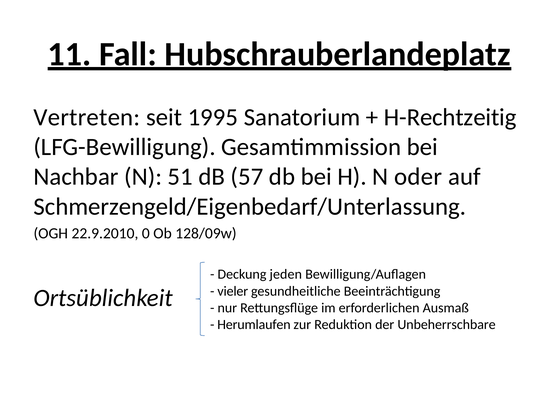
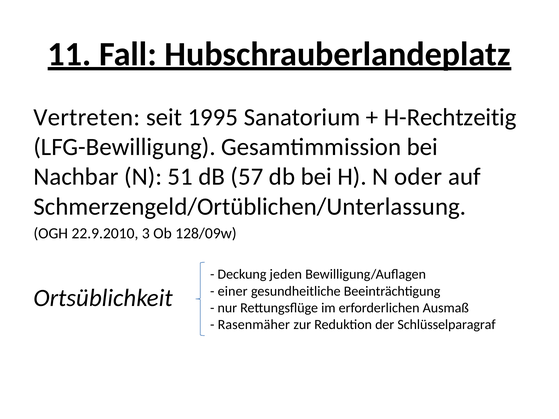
Schmerzengeld/Eigenbedarf/Unterlassung: Schmerzengeld/Eigenbedarf/Unterlassung -> Schmerzengeld/Ortüblichen/Unterlassung
0: 0 -> 3
vieler: vieler -> einer
Herumlaufen: Herumlaufen -> Rasenmäher
Unbeherrschbare: Unbeherrschbare -> Schlüsselparagraf
